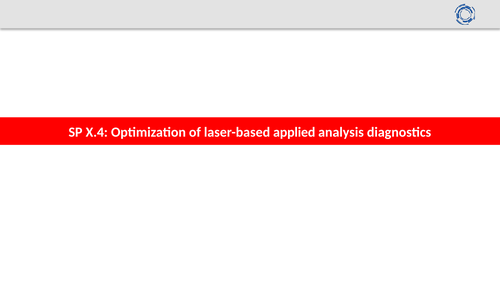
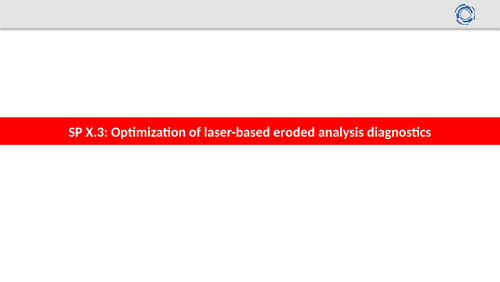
X.4: X.4 -> X.3
applied: applied -> eroded
